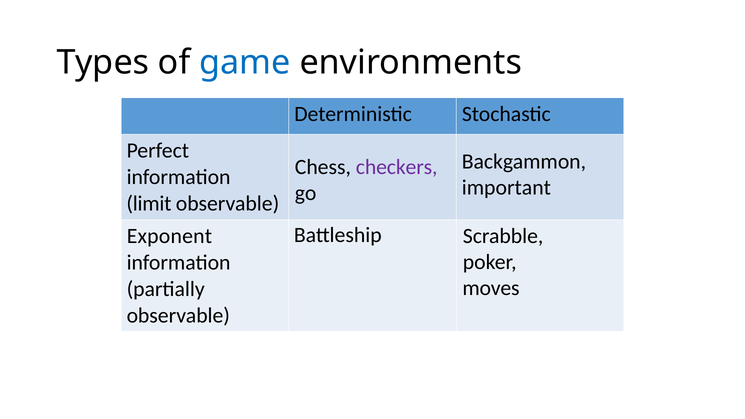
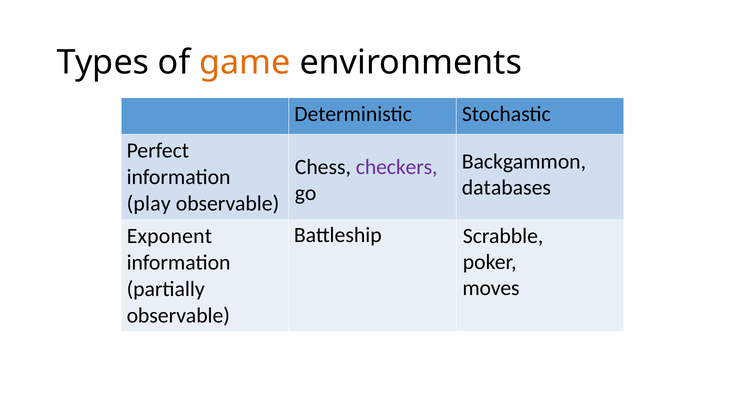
game colour: blue -> orange
important: important -> databases
limit: limit -> play
